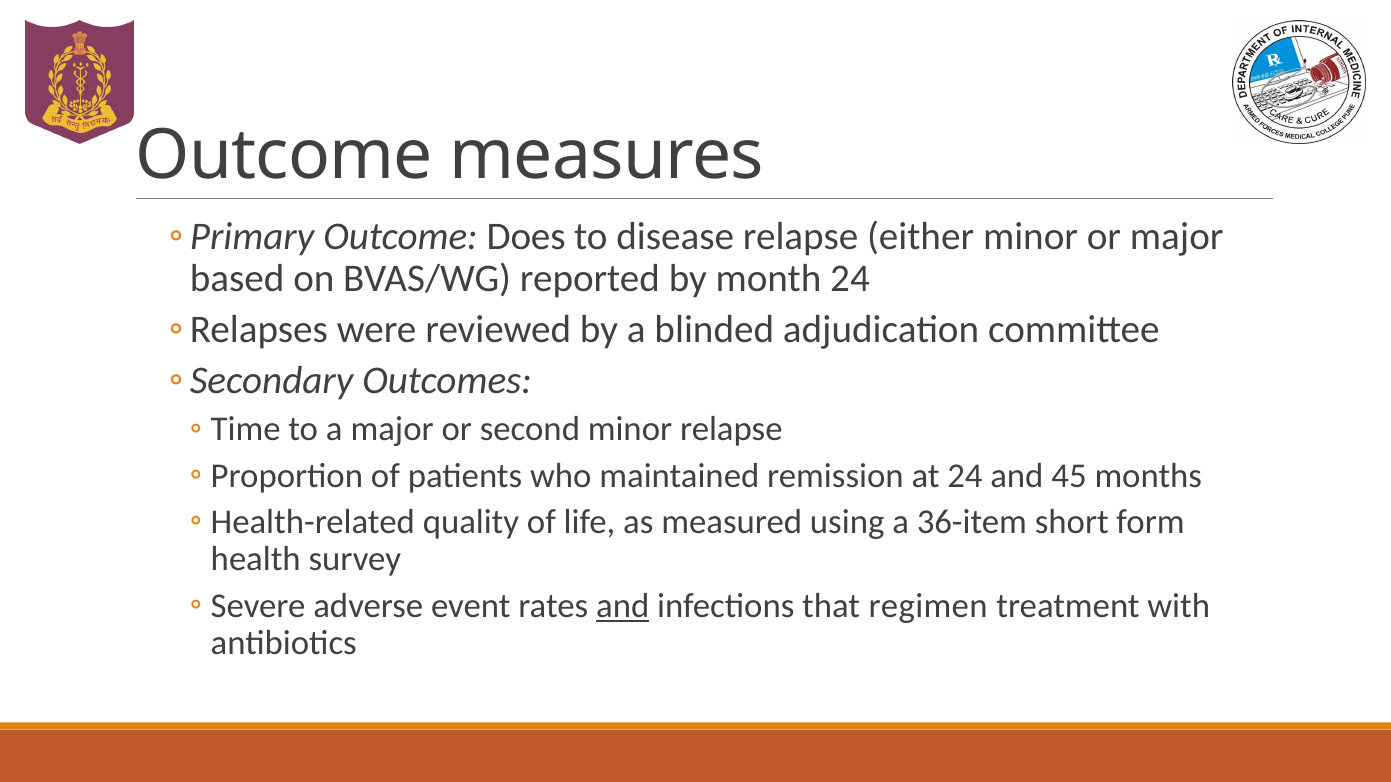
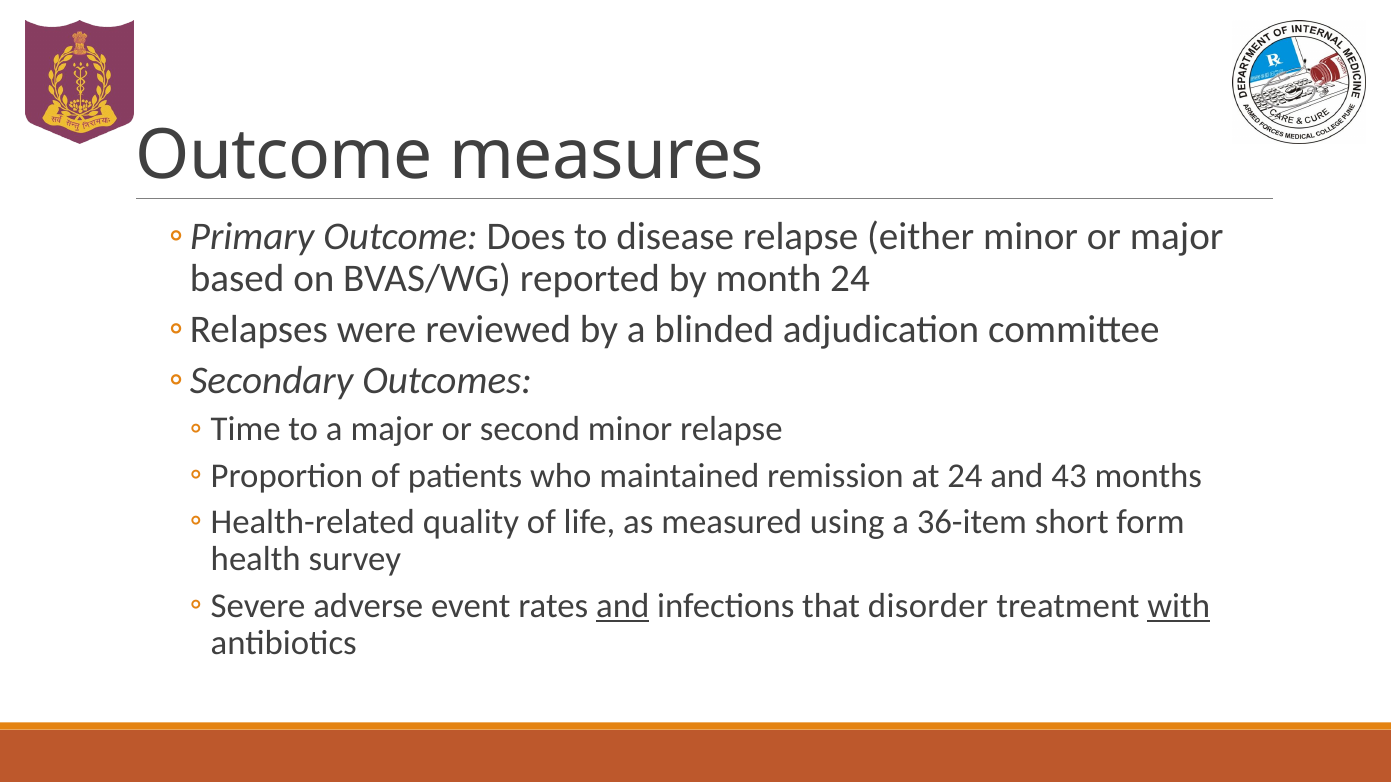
45: 45 -> 43
regimen: regimen -> disorder
with underline: none -> present
